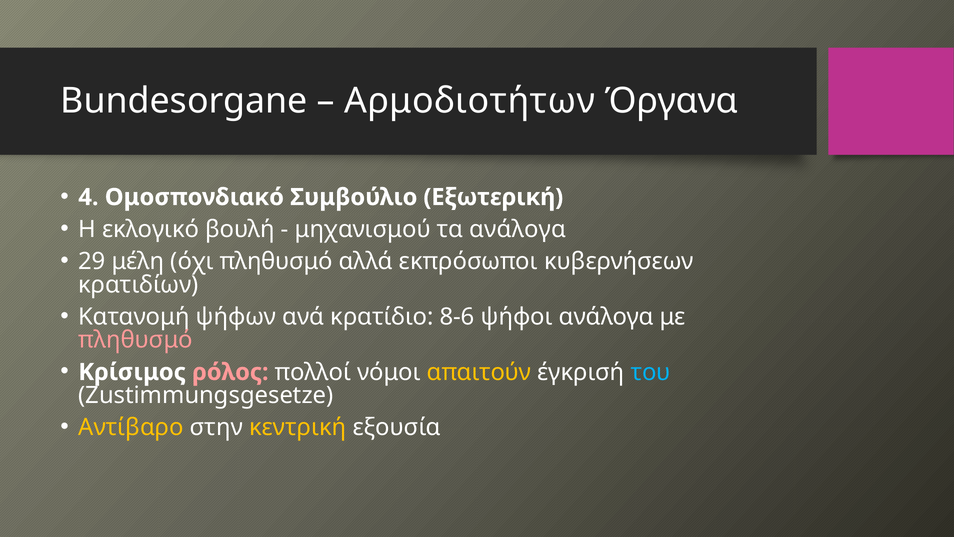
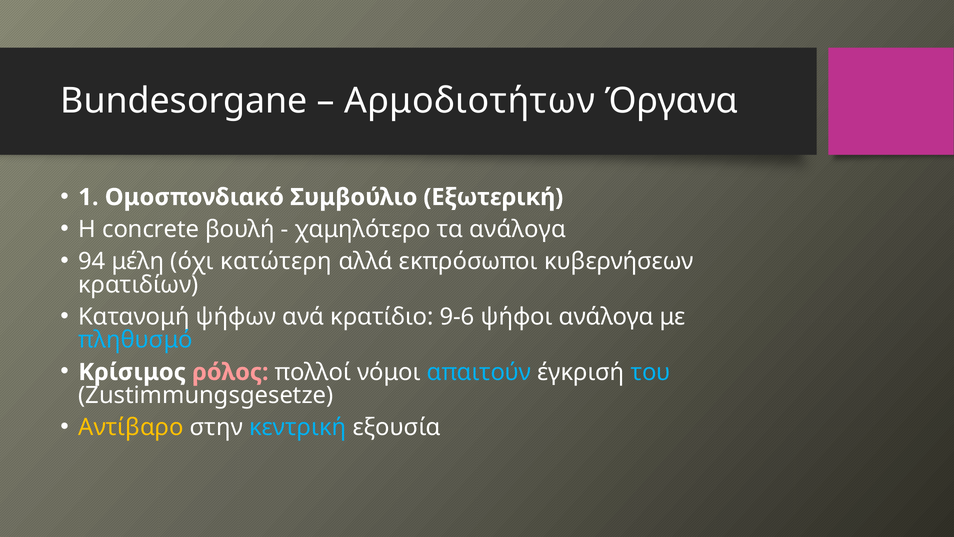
4: 4 -> 1
εκλογικό: εκλογικό -> concrete
μηχανισμού: μηχανισμού -> χαμηλότερο
29: 29 -> 94
όχι πληθυσμό: πληθυσμό -> κατώτερη
8-6: 8-6 -> 9-6
πληθυσμό at (136, 340) colour: pink -> light blue
απαιτούν colour: yellow -> light blue
κεντρική colour: yellow -> light blue
